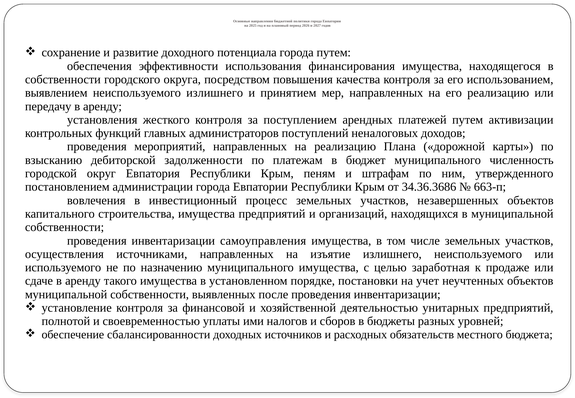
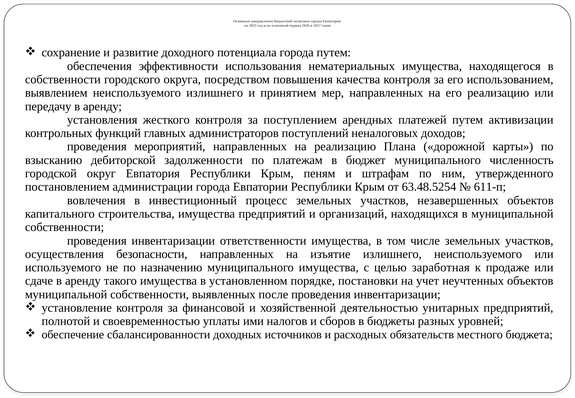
финансирования: финансирования -> нематериальных
34.36.3686: 34.36.3686 -> 63.48.5254
663-п: 663-п -> 611-п
самоуправления: самоуправления -> ответственности
источниками: источниками -> безопасности
